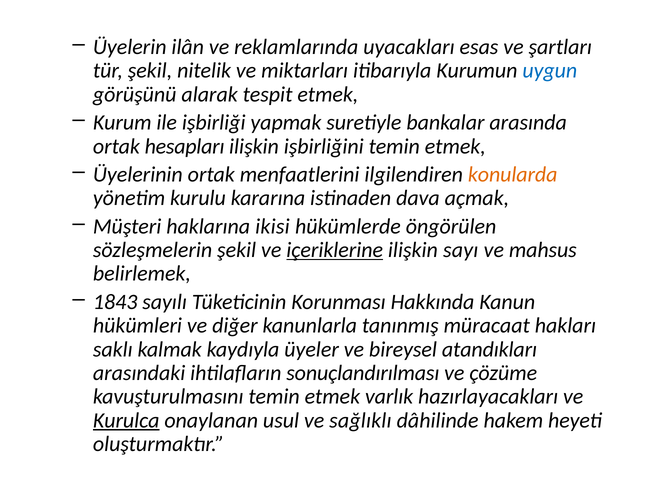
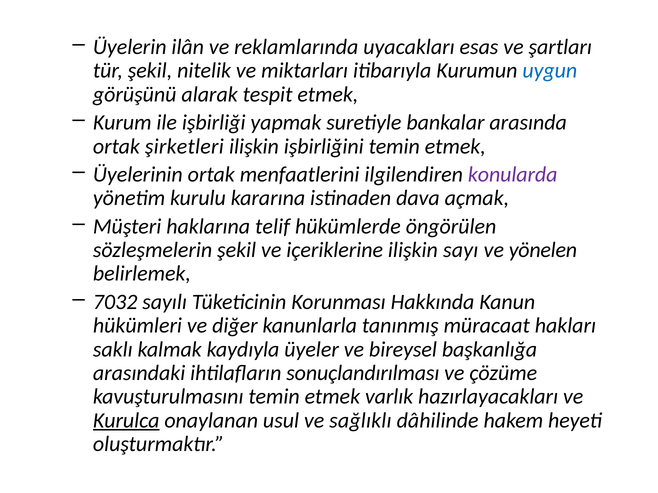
hesapları: hesapları -> şirketleri
konularda colour: orange -> purple
ikisi: ikisi -> telif
içeriklerine underline: present -> none
mahsus: mahsus -> yönelen
1843: 1843 -> 7032
atandıkları: atandıkları -> başkanlığa
